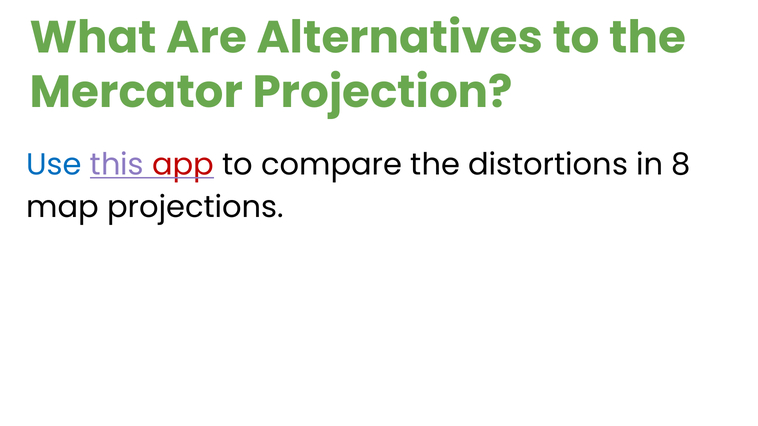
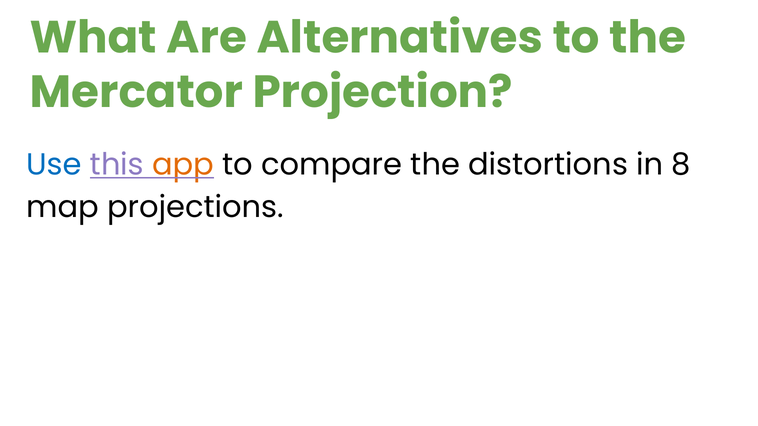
app colour: red -> orange
